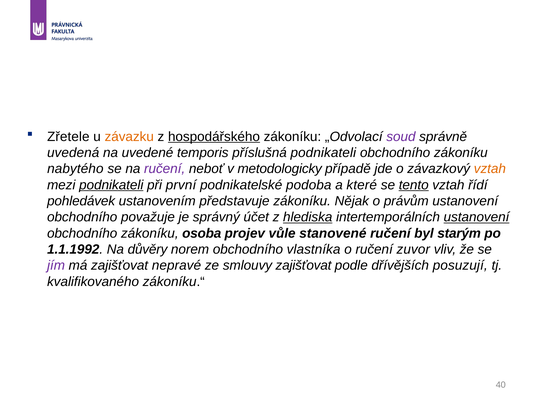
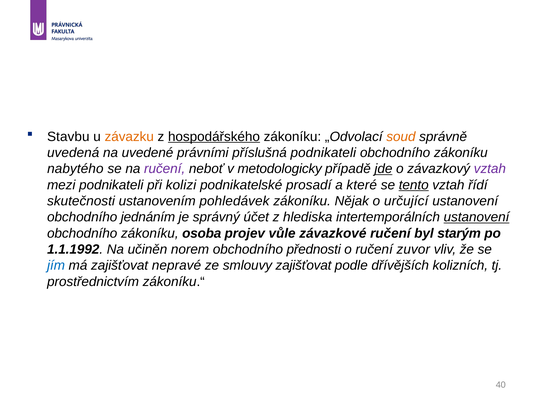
Zřetele: Zřetele -> Stavbu
soud colour: purple -> orange
temporis: temporis -> právními
jde underline: none -> present
vztah at (490, 169) colour: orange -> purple
podnikateli at (111, 185) underline: present -> none
první: první -> kolizi
podoba: podoba -> prosadí
pohledávek: pohledávek -> skutečnosti
představuje: představuje -> pohledávek
právům: právům -> určující
považuje: považuje -> jednáním
hlediska underline: present -> none
stanovené: stanovené -> závazkové
důvěry: důvěry -> učiněn
vlastníka: vlastníka -> přednosti
jím colour: purple -> blue
posuzují: posuzují -> kolizních
kvalifikovaného: kvalifikovaného -> prostřednictvím
